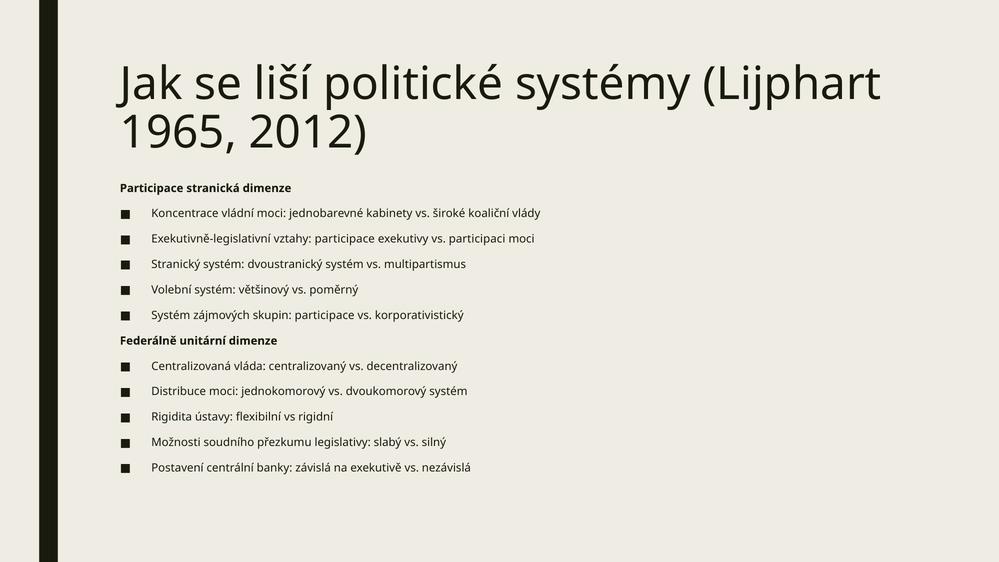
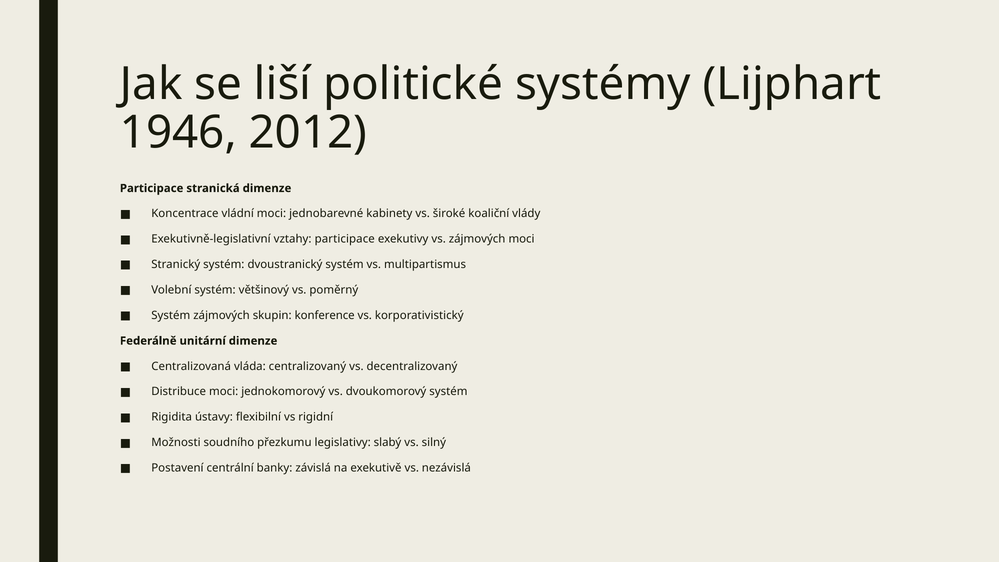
1965: 1965 -> 1946
vs participaci: participaci -> zájmových
skupin participace: participace -> konference
